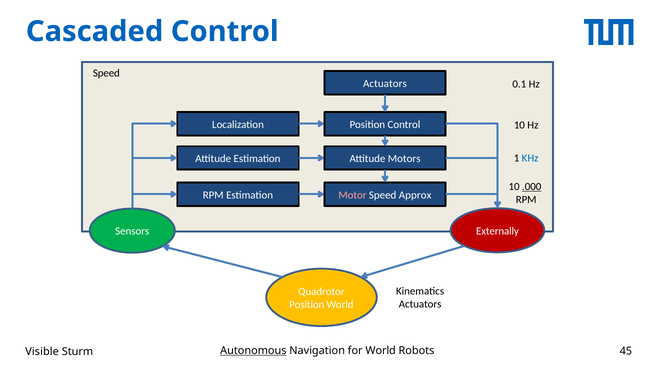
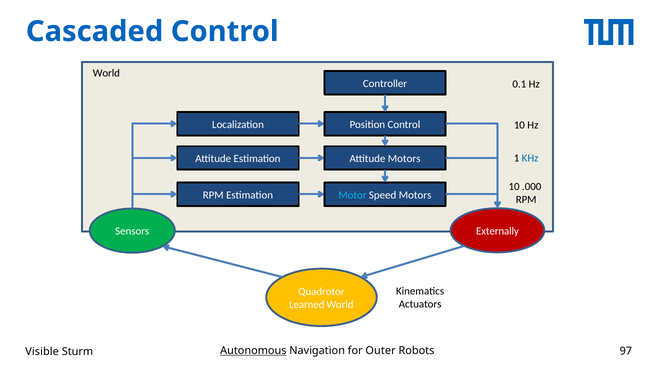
Speed at (106, 73): Speed -> World
Actuators at (385, 84): Actuators -> Controller
.000 underline: present -> none
Motor colour: pink -> light blue
Speed Approx: Approx -> Motors
Position at (307, 305): Position -> Learned
for World: World -> Outer
45: 45 -> 97
